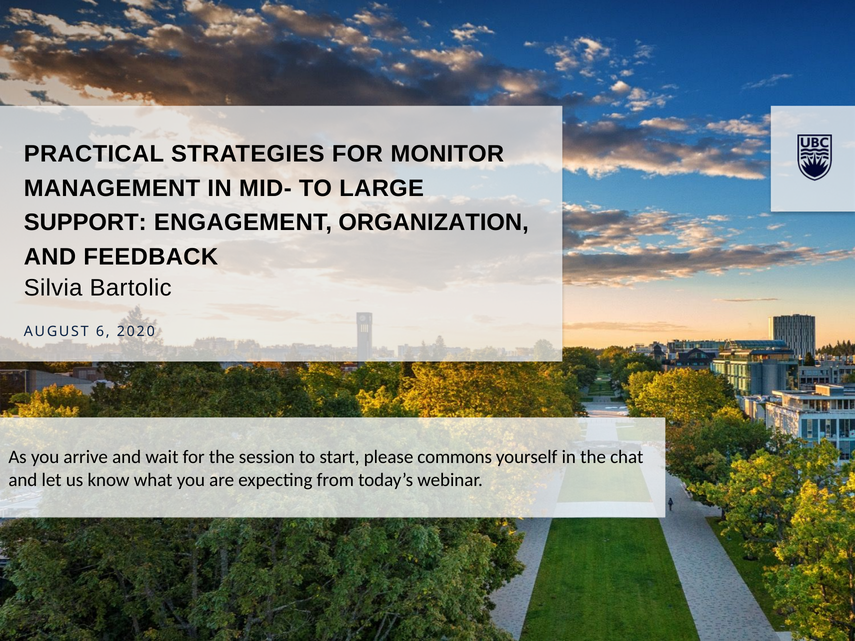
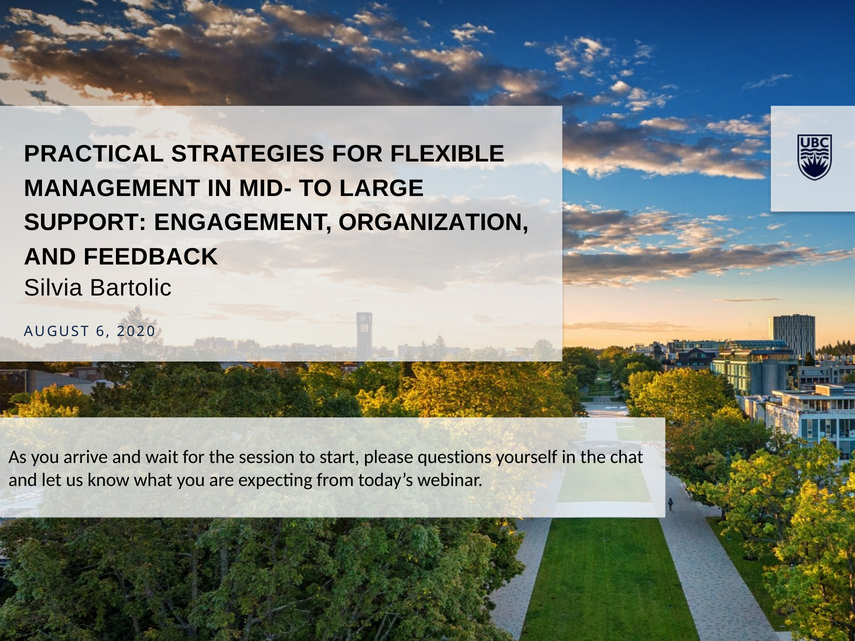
MONITOR: MONITOR -> FLEXIBLE
commons: commons -> questions
